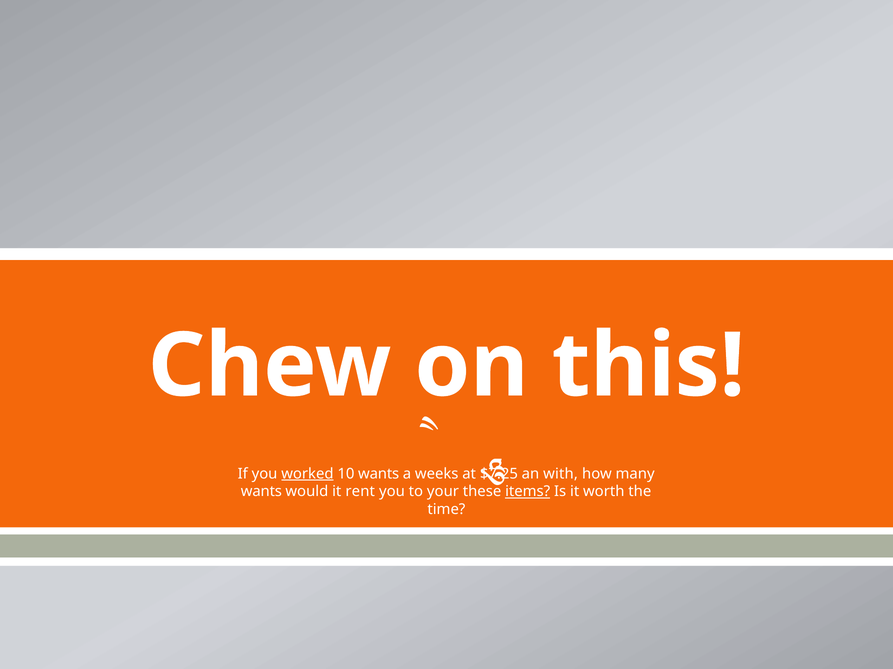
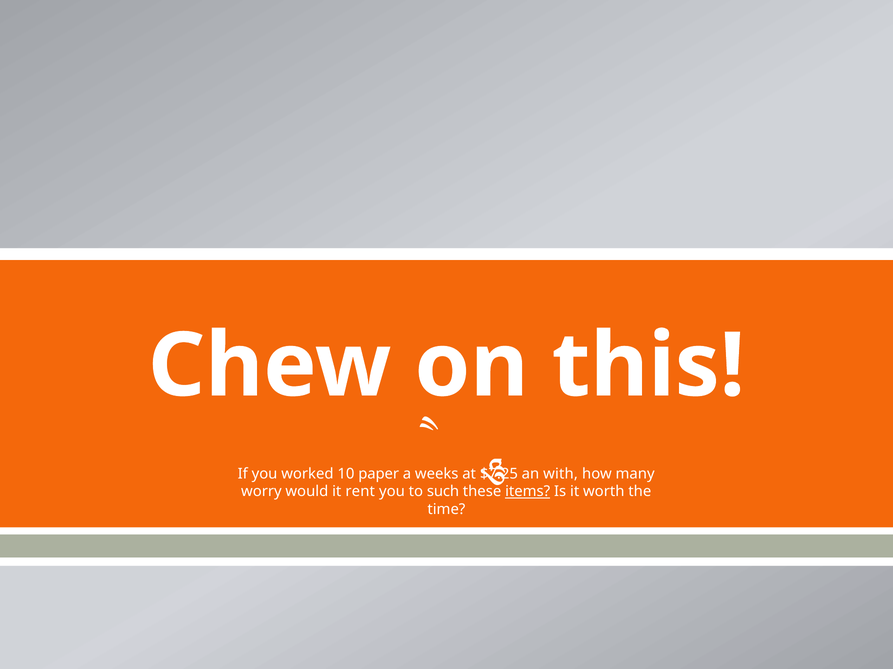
worked underline: present -> none
10 wants: wants -> paper
wants at (261, 492): wants -> worry
your: your -> such
